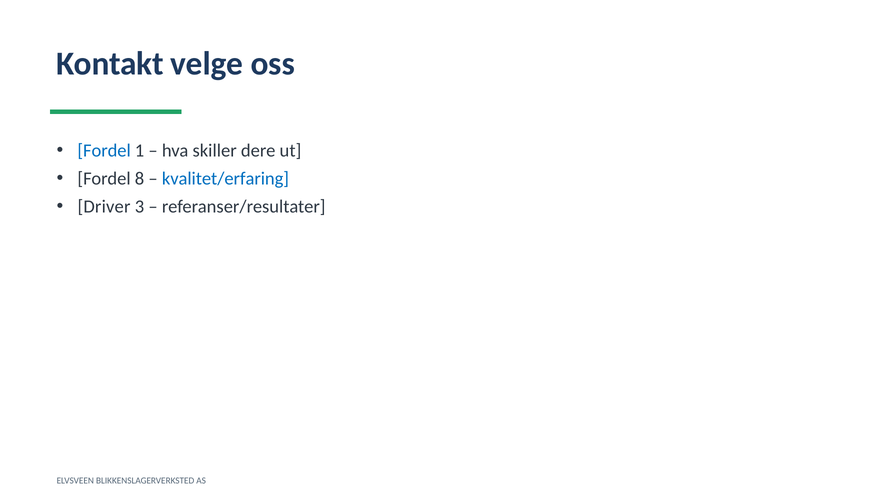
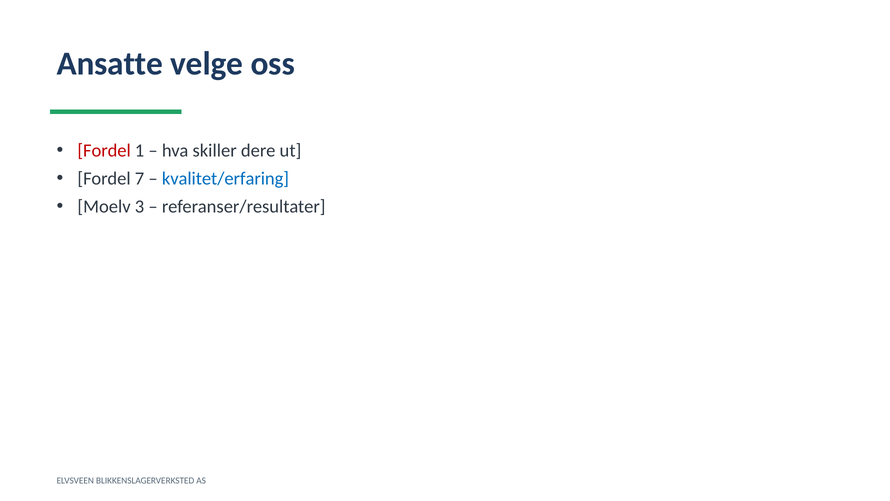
Kontakt: Kontakt -> Ansatte
Fordel at (104, 151) colour: blue -> red
8: 8 -> 7
Driver: Driver -> Moelv
